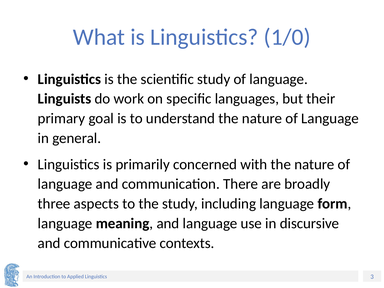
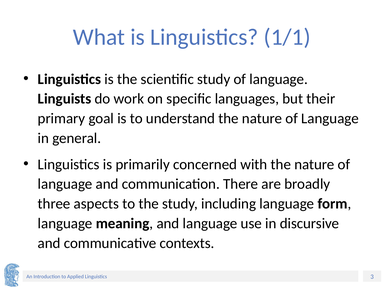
1/0: 1/0 -> 1/1
